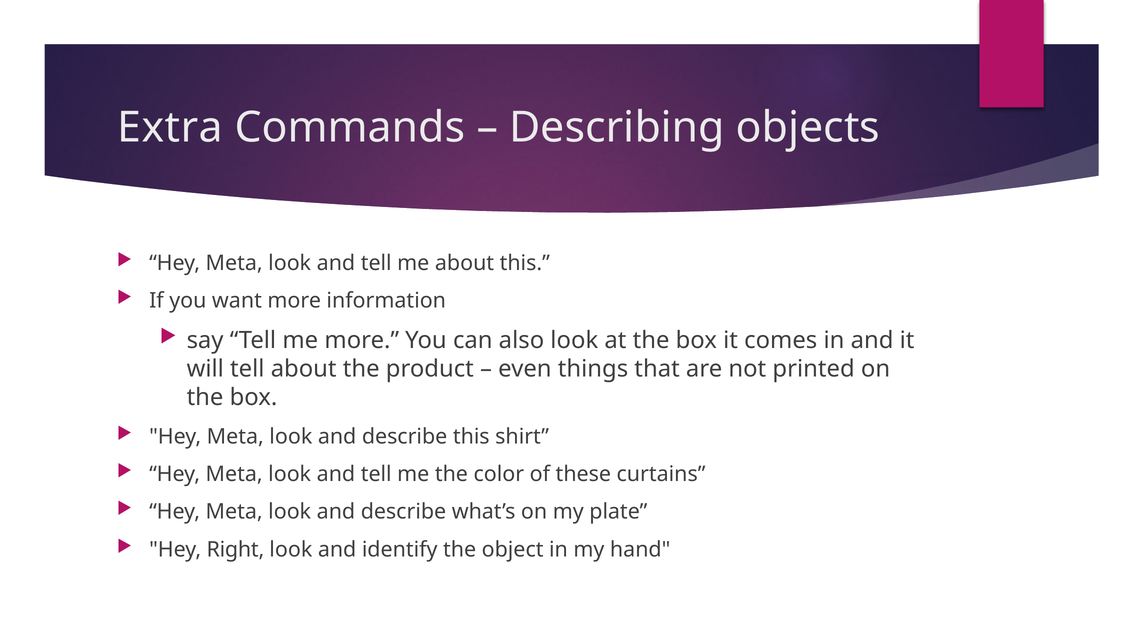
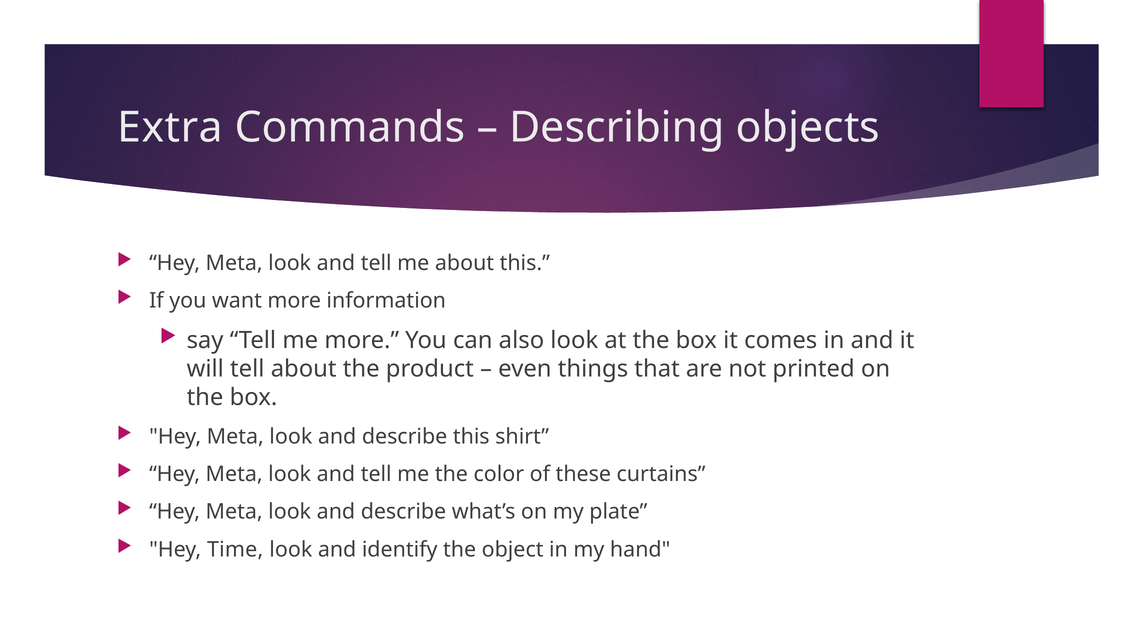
Right: Right -> Time
